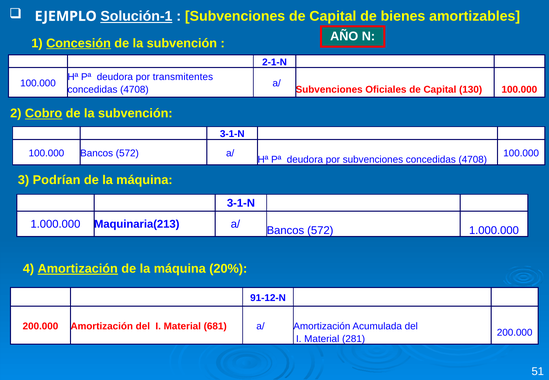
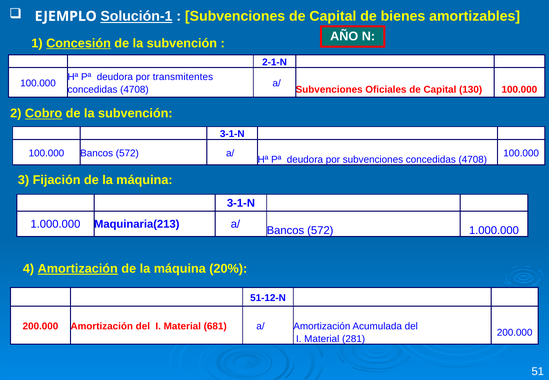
Podrían: Podrían -> Fijación
91-12-N: 91-12-N -> 51-12-N
